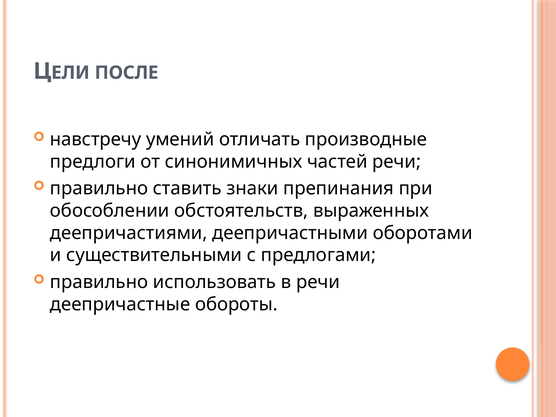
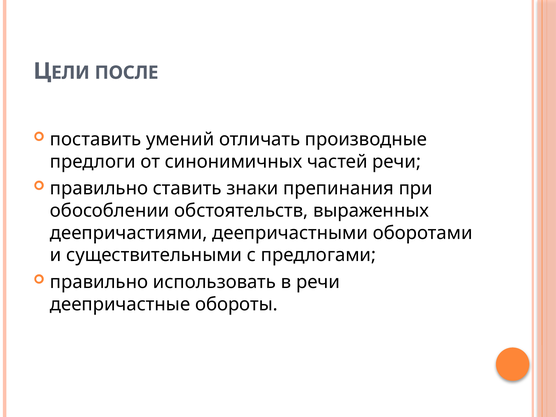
навстречу: навстречу -> поставить
